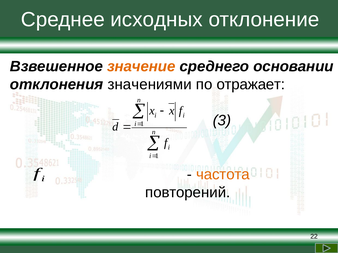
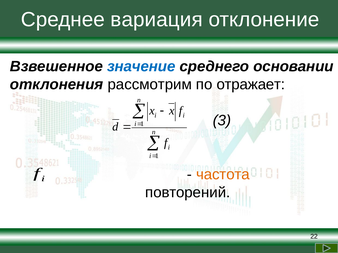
исходных: исходных -> вариация
значение colour: orange -> blue
значениями: значениями -> рассмотрим
